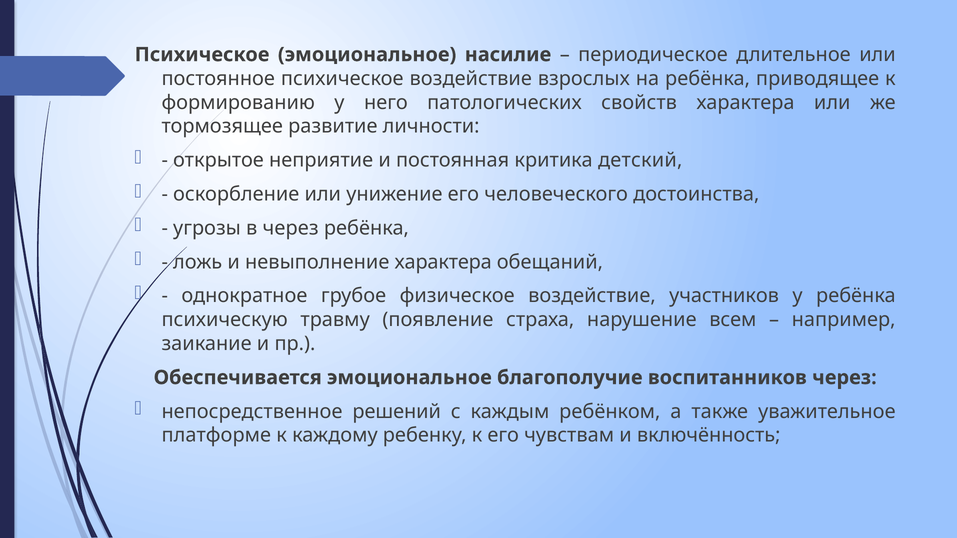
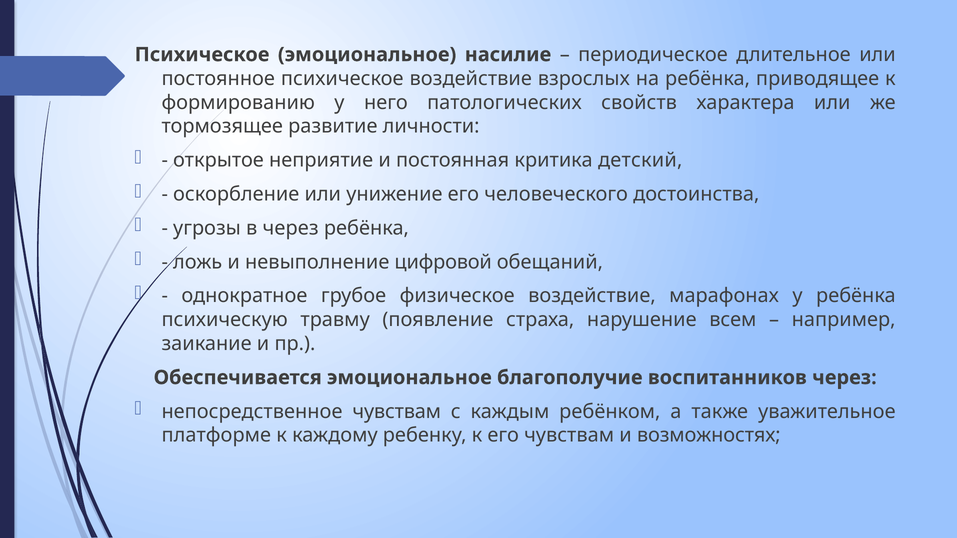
невыполнение характера: характера -> цифровой
участников: участников -> марафонах
непосредственное решений: решений -> чувствам
включённость: включённость -> возможностях
